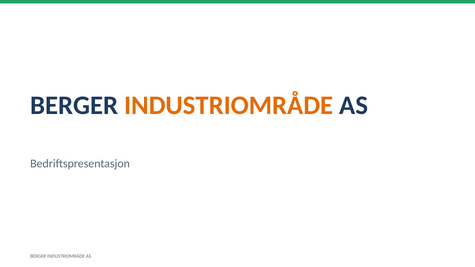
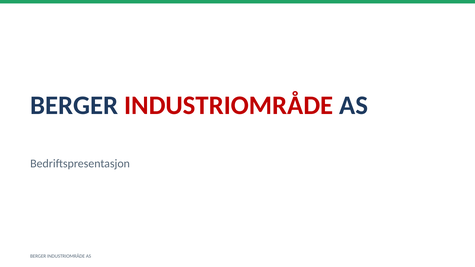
INDUSTRIOMRÅDE at (229, 105) colour: orange -> red
